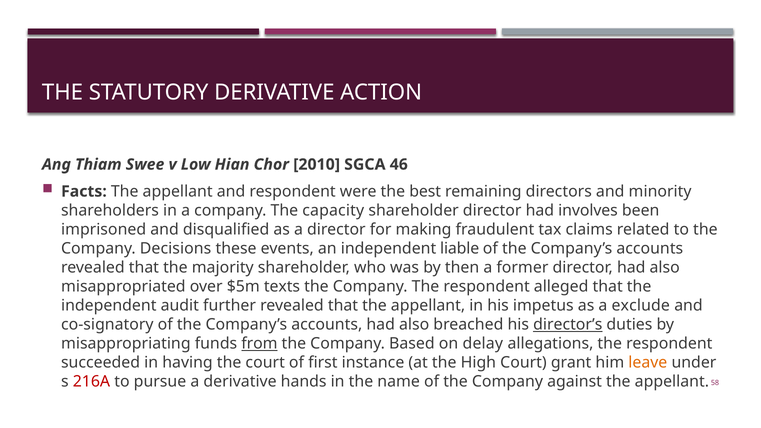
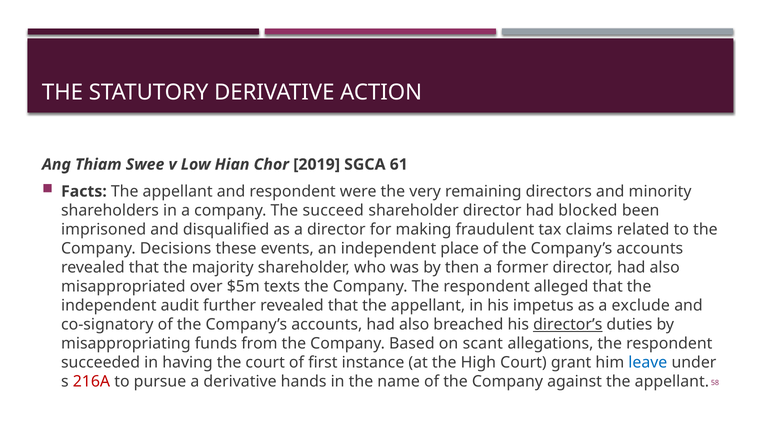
2010: 2010 -> 2019
46: 46 -> 61
best: best -> very
capacity: capacity -> succeed
involves: involves -> blocked
liable: liable -> place
from underline: present -> none
delay: delay -> scant
leave colour: orange -> blue
